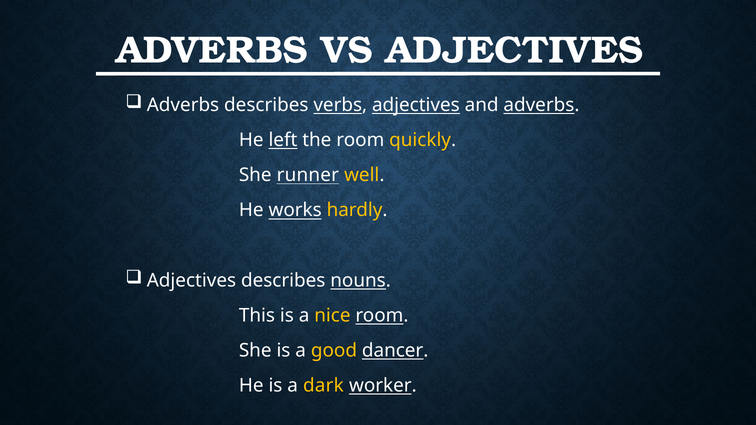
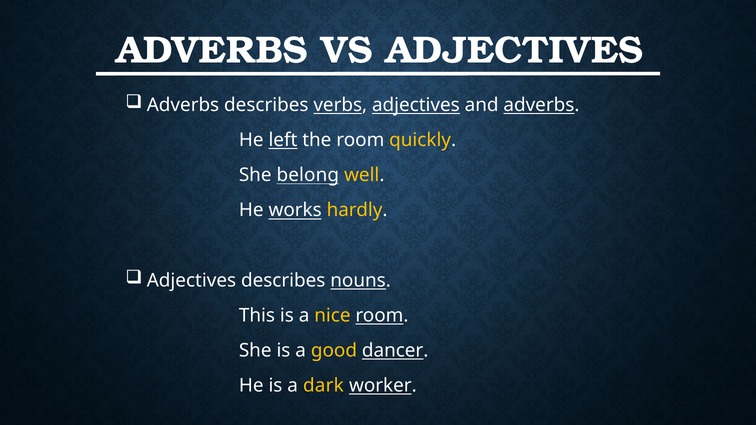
runner: runner -> belong
